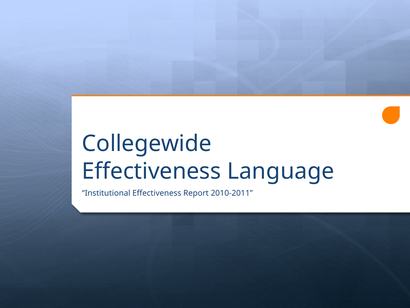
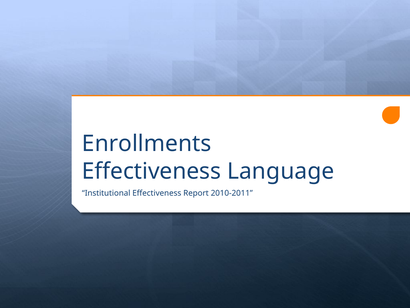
Collegewide: Collegewide -> Enrollments
